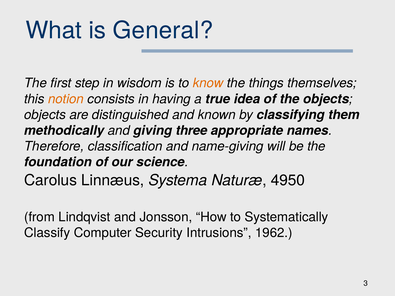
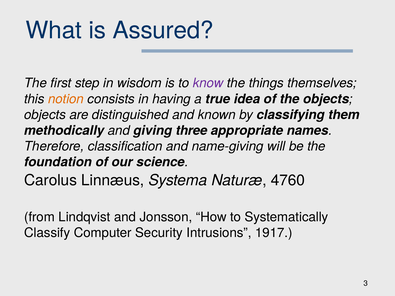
General: General -> Assured
know colour: orange -> purple
4950: 4950 -> 4760
1962: 1962 -> 1917
